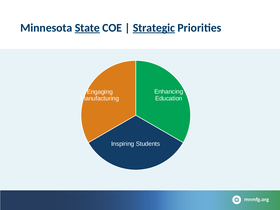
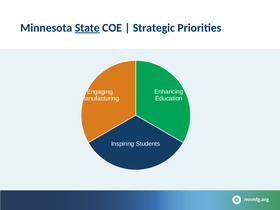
Strategic underline: present -> none
